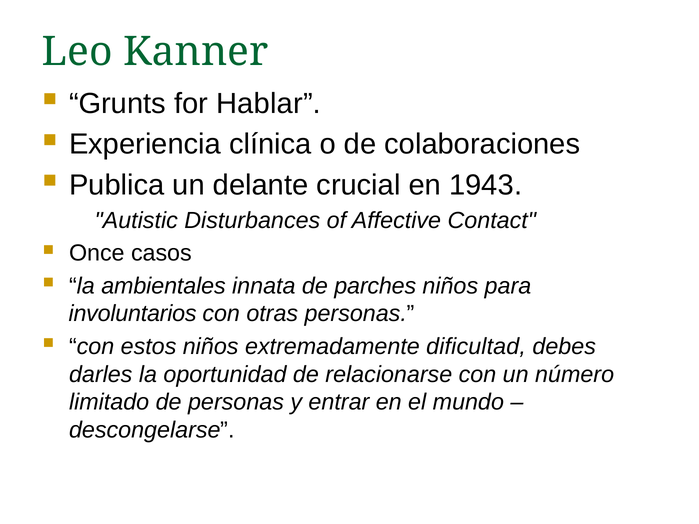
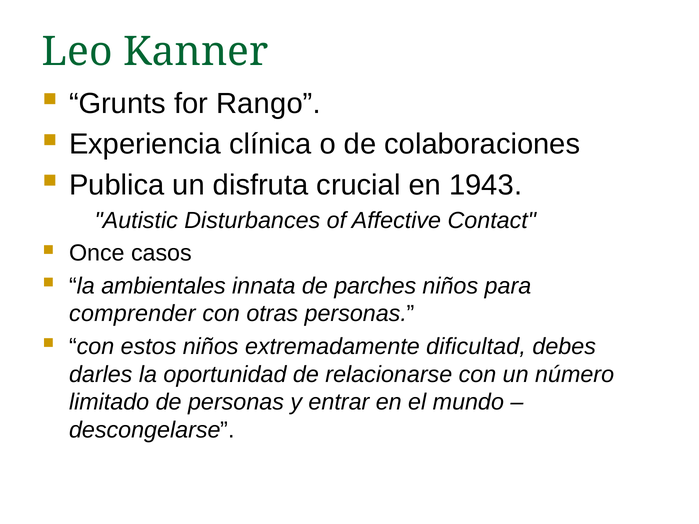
Hablar: Hablar -> Rango
delante: delante -> disfruta
involuntarios: involuntarios -> comprender
